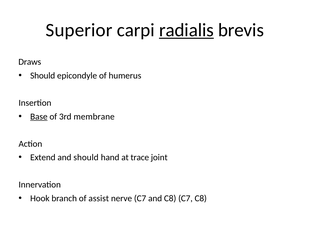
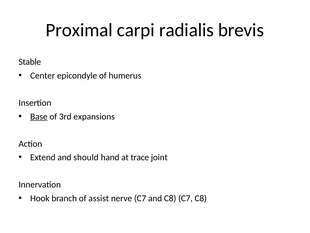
Superior: Superior -> Proximal
radialis underline: present -> none
Draws: Draws -> Stable
Should at (43, 75): Should -> Center
membrane: membrane -> expansions
